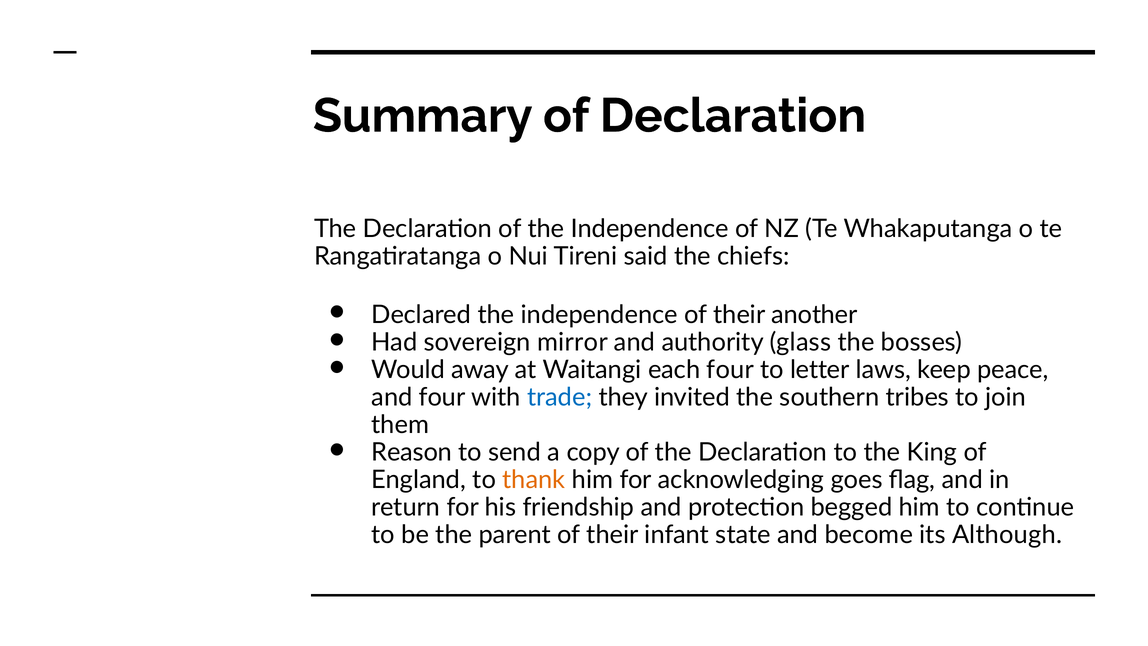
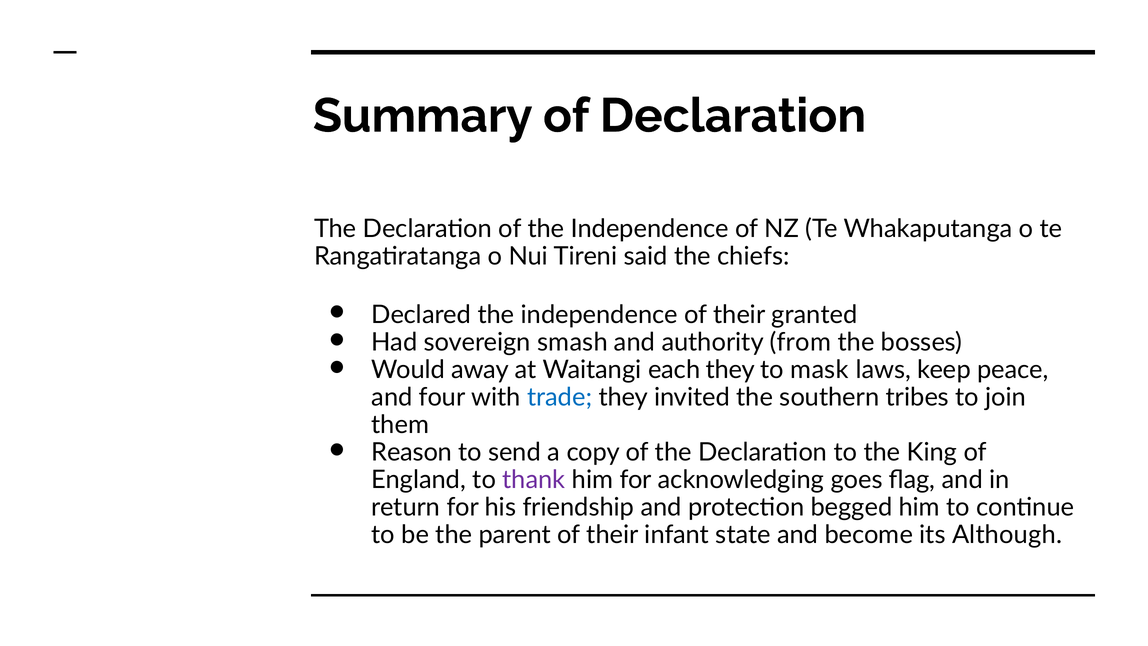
another: another -> granted
mirror: mirror -> smash
glass: glass -> from
each four: four -> they
letter: letter -> mask
thank colour: orange -> purple
